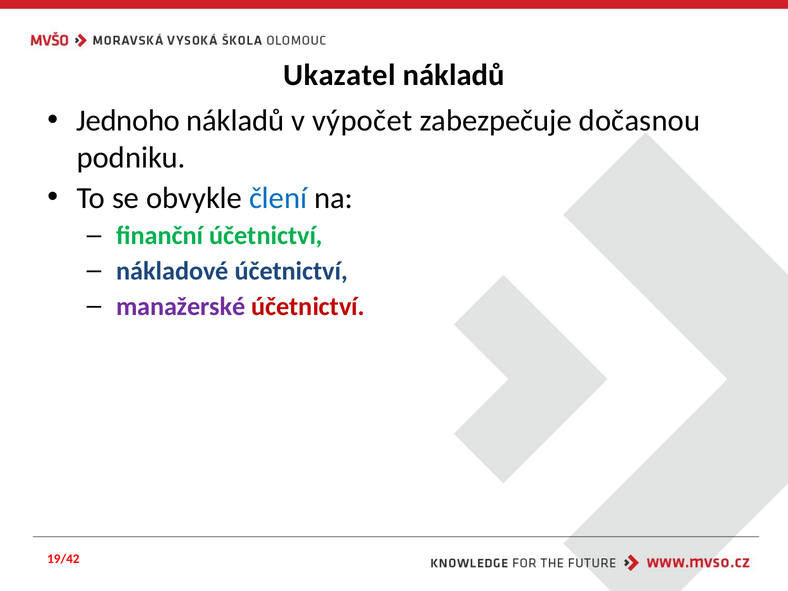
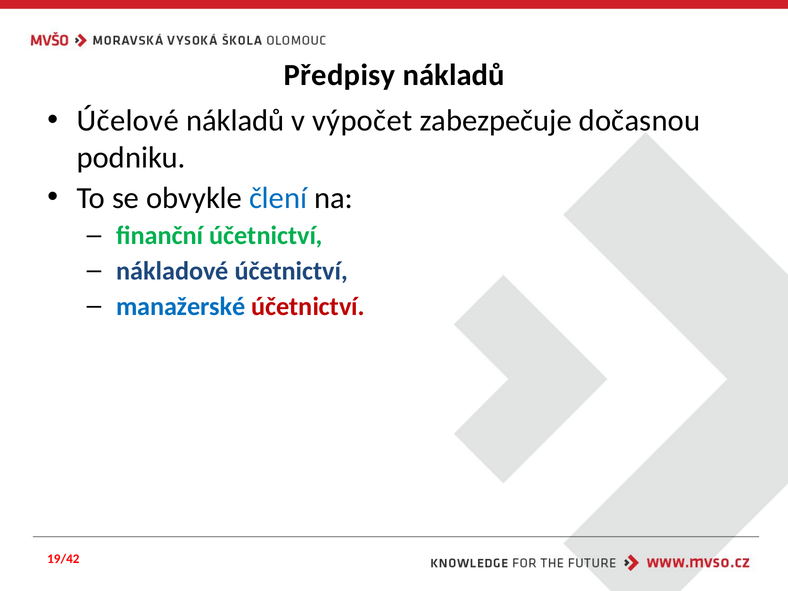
Ukazatel: Ukazatel -> Předpisy
Jednoho: Jednoho -> Účelové
manažerské colour: purple -> blue
